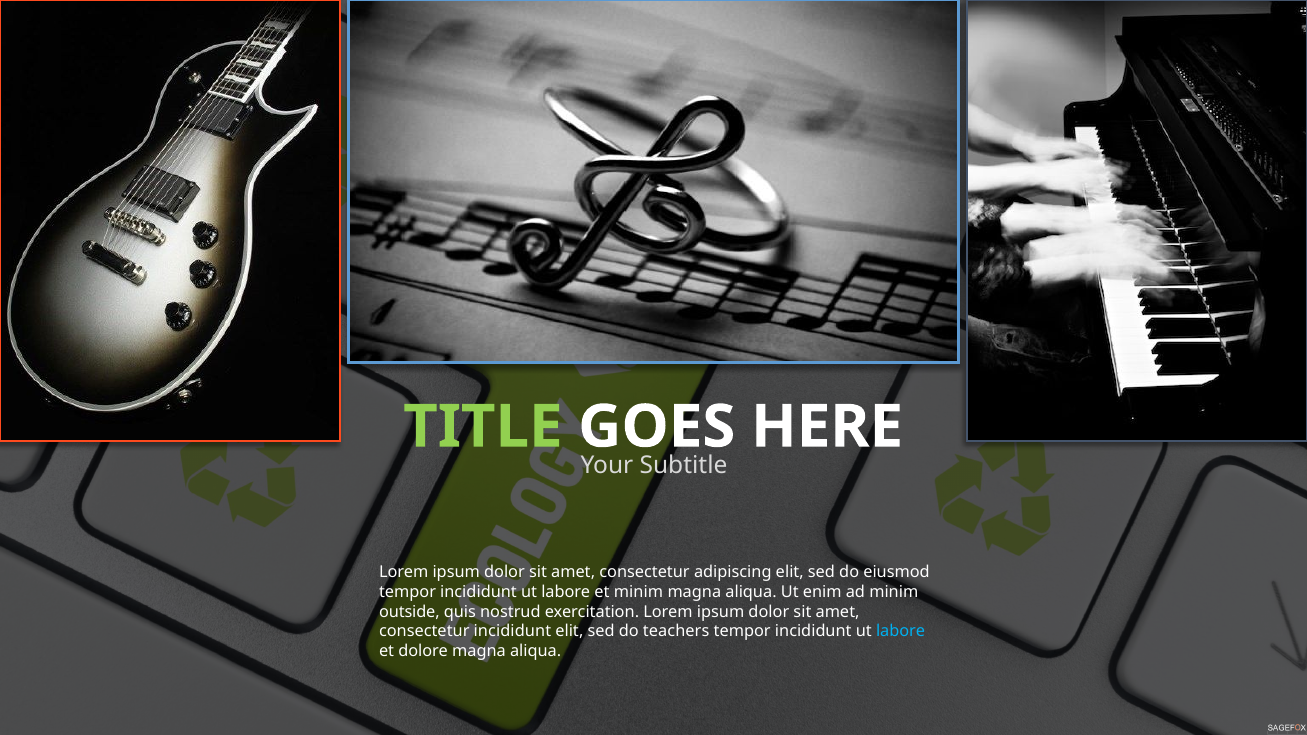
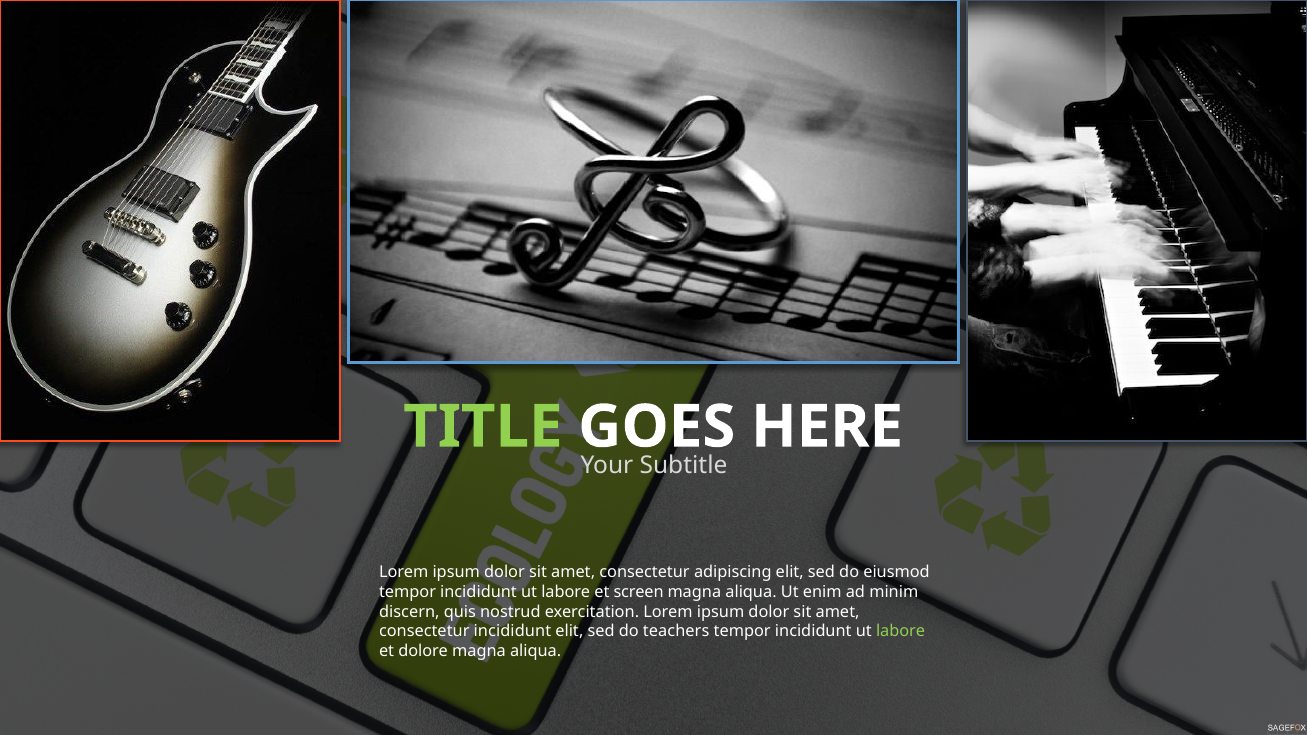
et minim: minim -> screen
outside: outside -> discern
labore at (900, 632) colour: light blue -> light green
